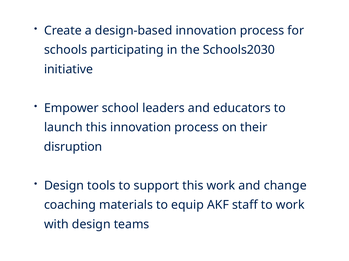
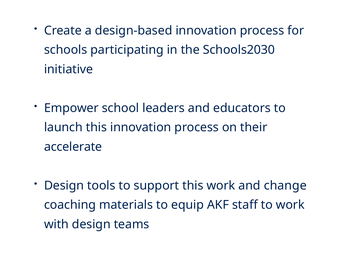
disruption: disruption -> accelerate
